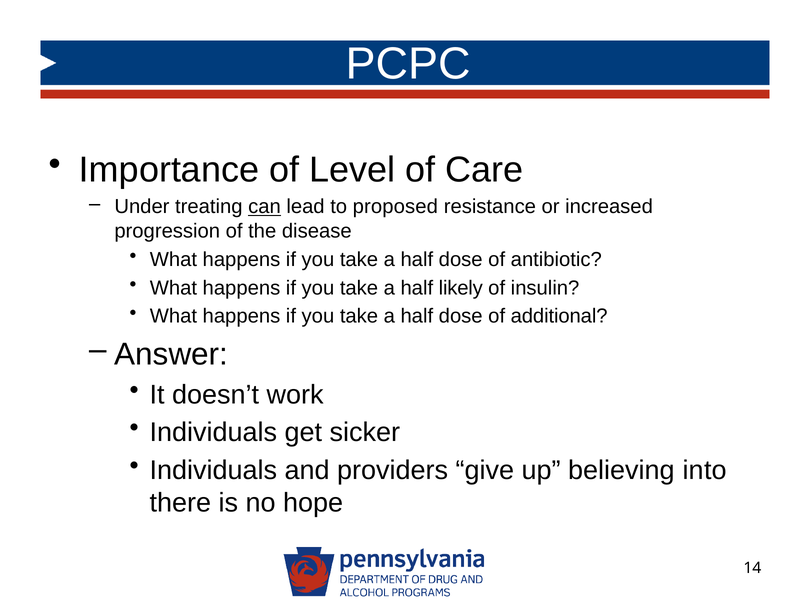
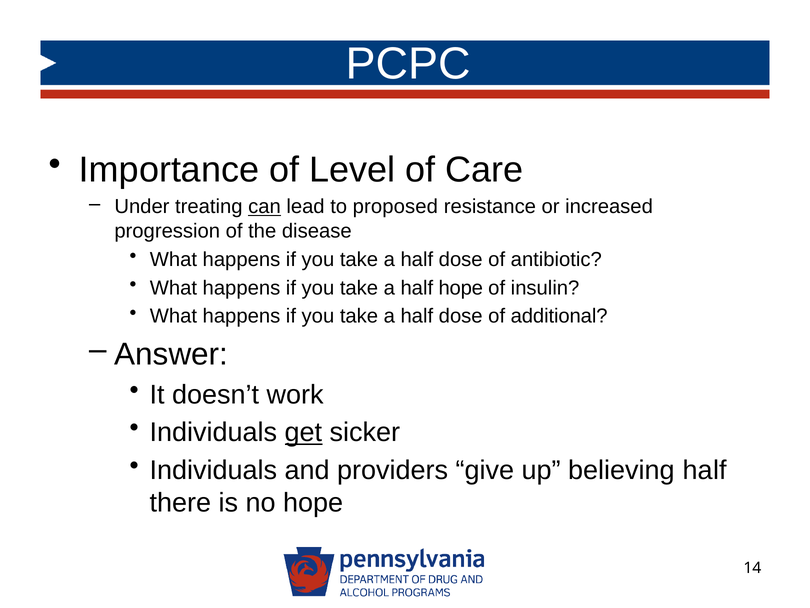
half likely: likely -> hope
get underline: none -> present
believing into: into -> half
